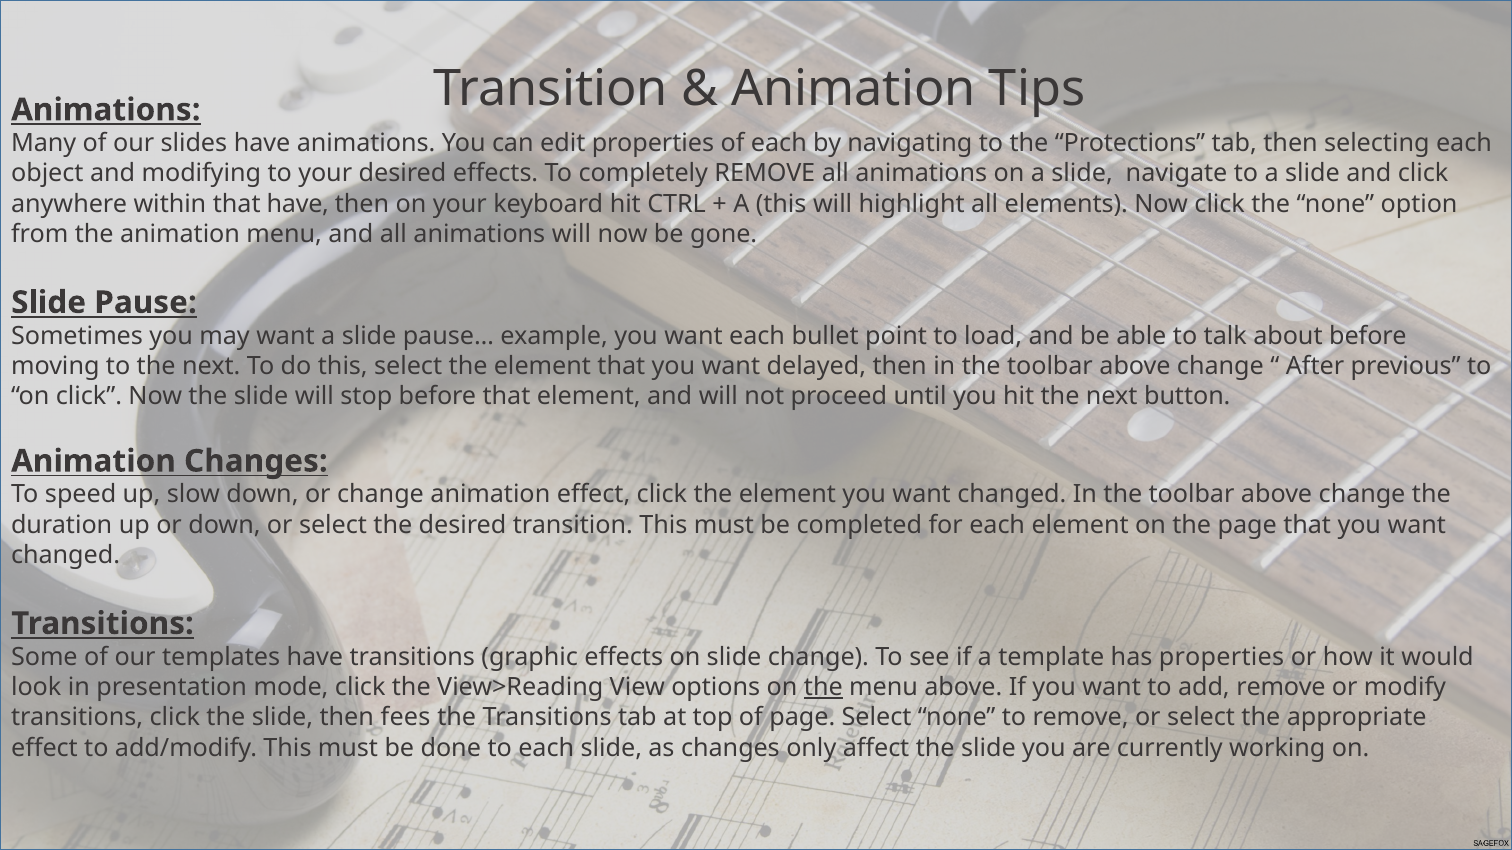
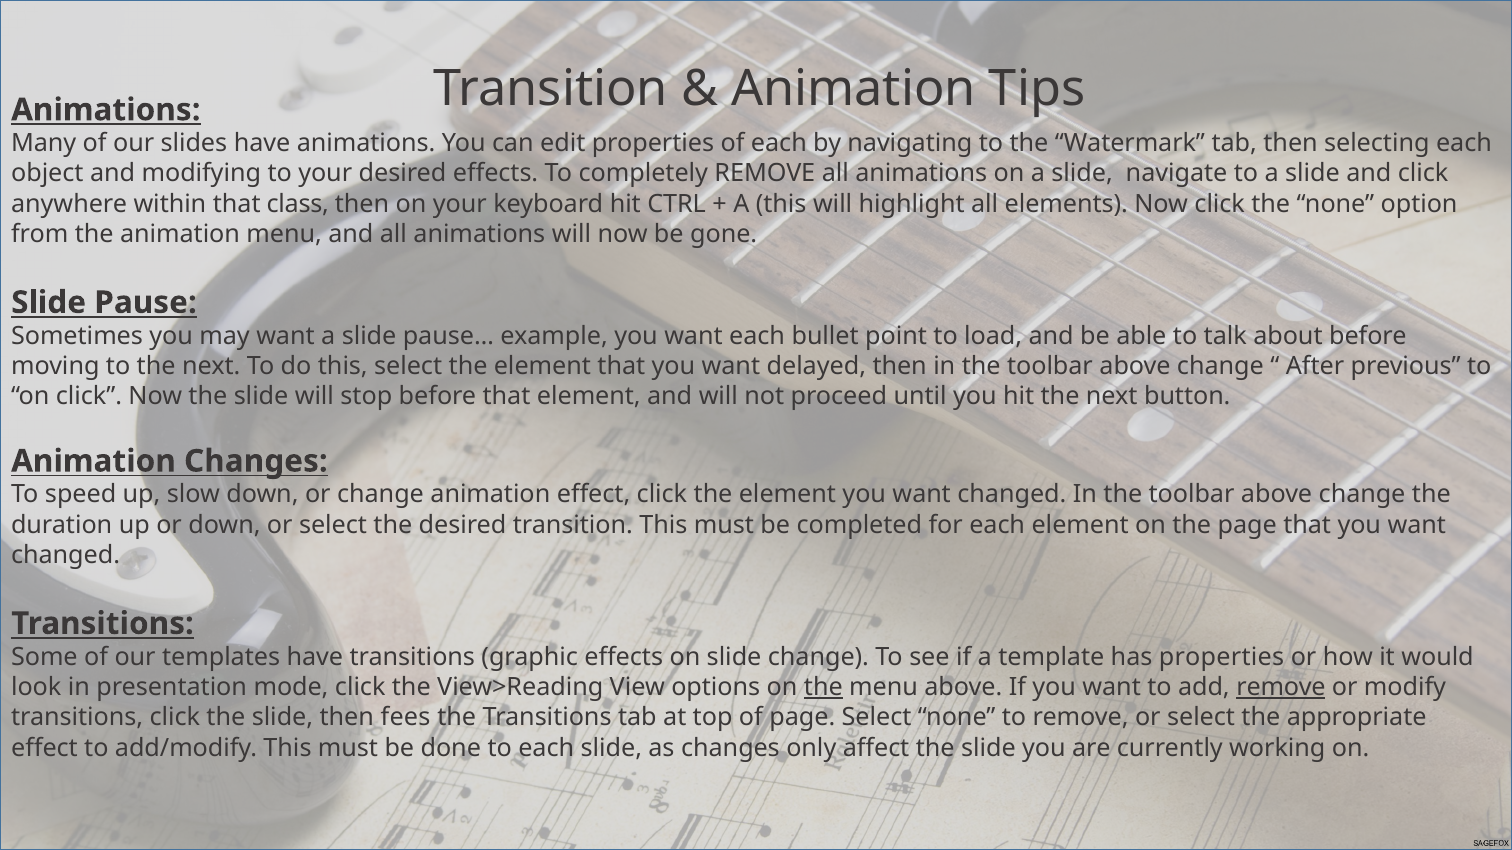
Protections: Protections -> Watermark
that have: have -> class
remove at (1281, 688) underline: none -> present
